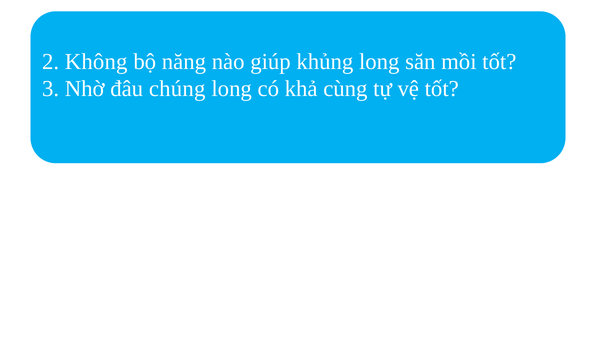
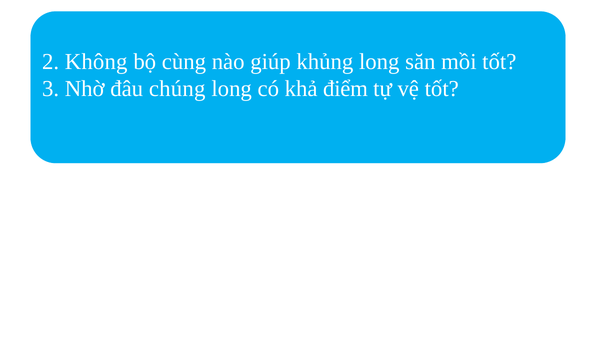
năng: năng -> cùng
cùng: cùng -> điểm
